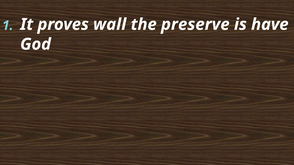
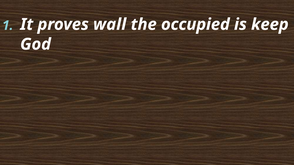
preserve: preserve -> occupied
have: have -> keep
